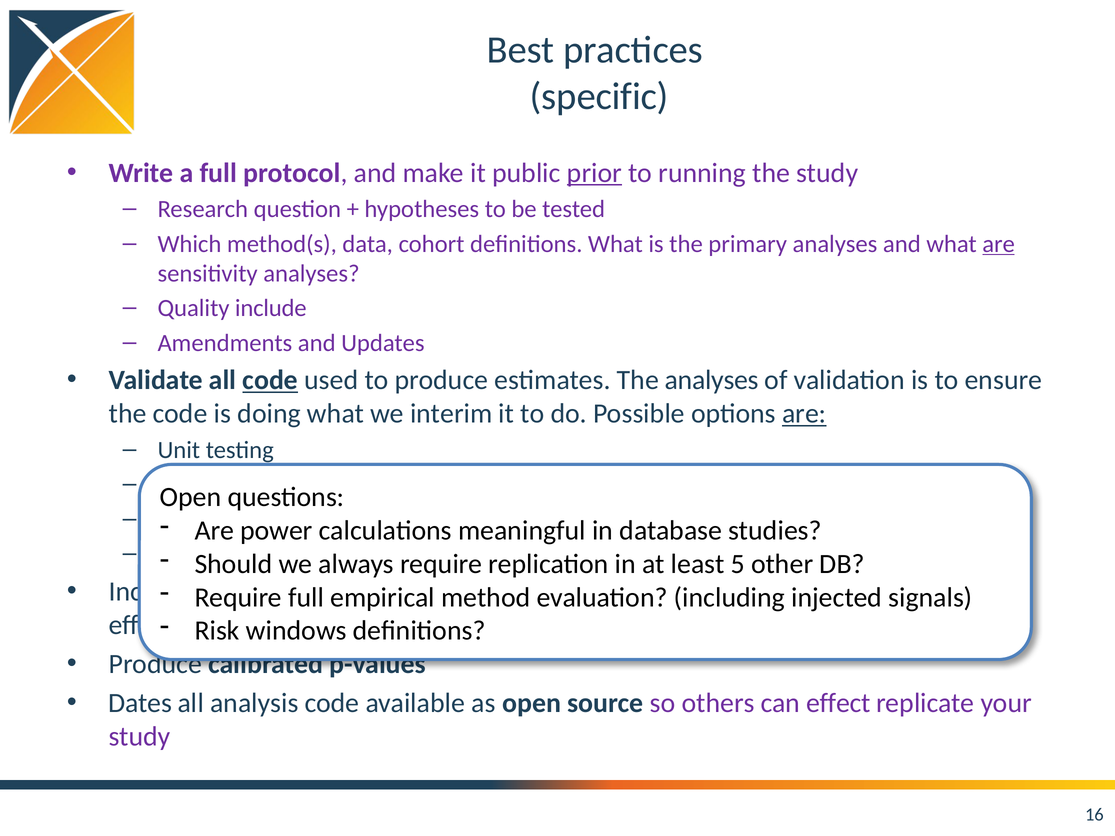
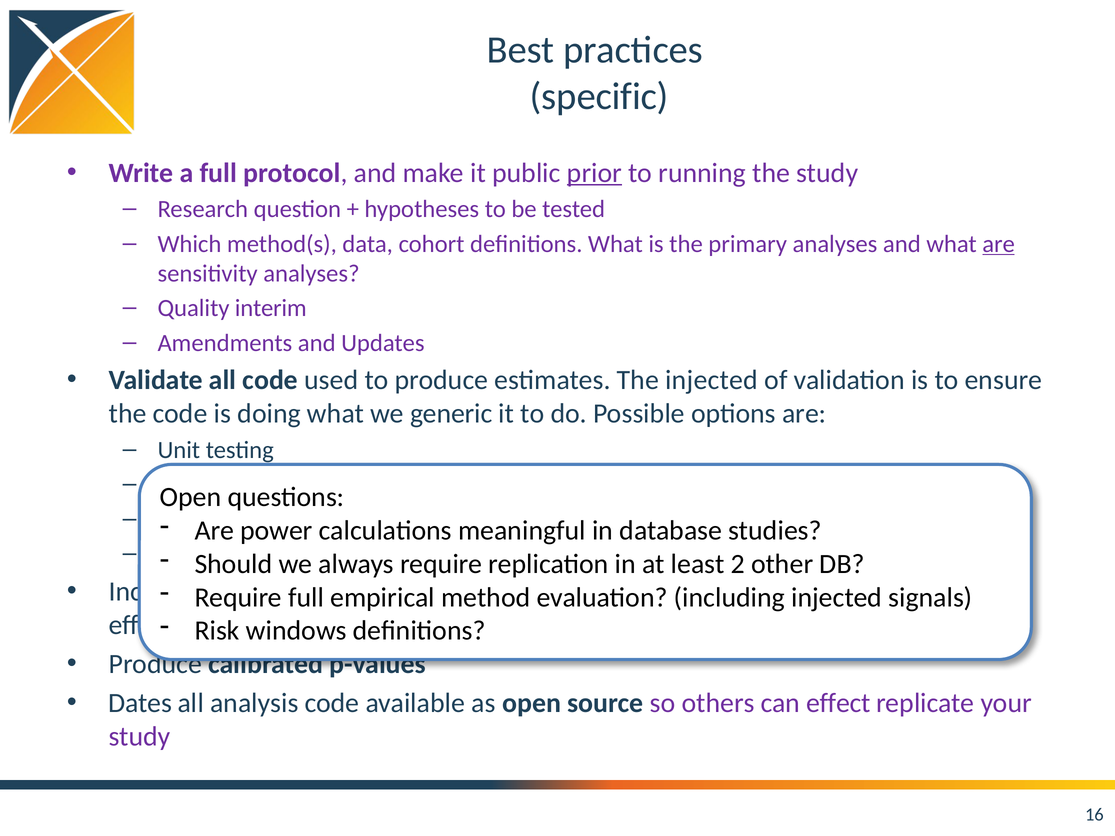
Quality include: include -> interim
code at (270, 380) underline: present -> none
The analyses: analyses -> injected
interim: interim -> generic
are at (804, 414) underline: present -> none
5: 5 -> 2
